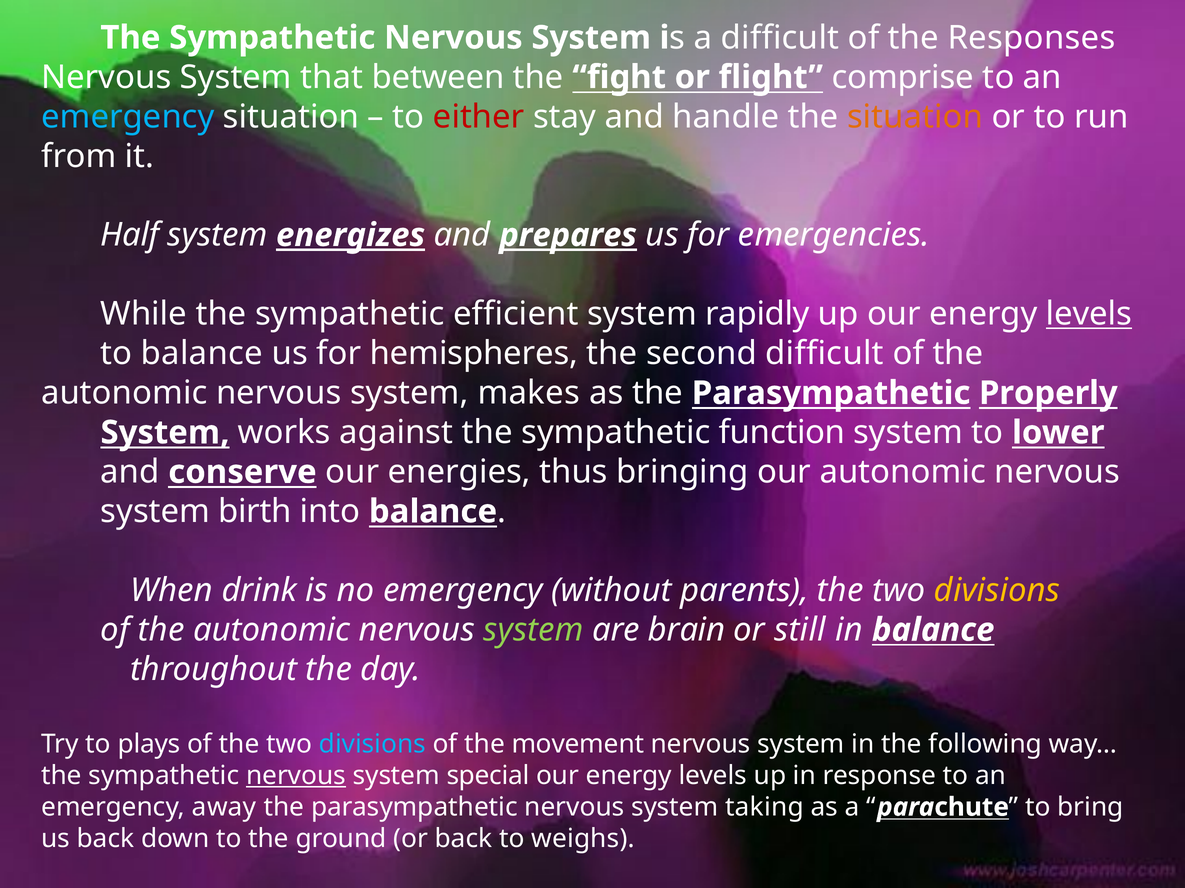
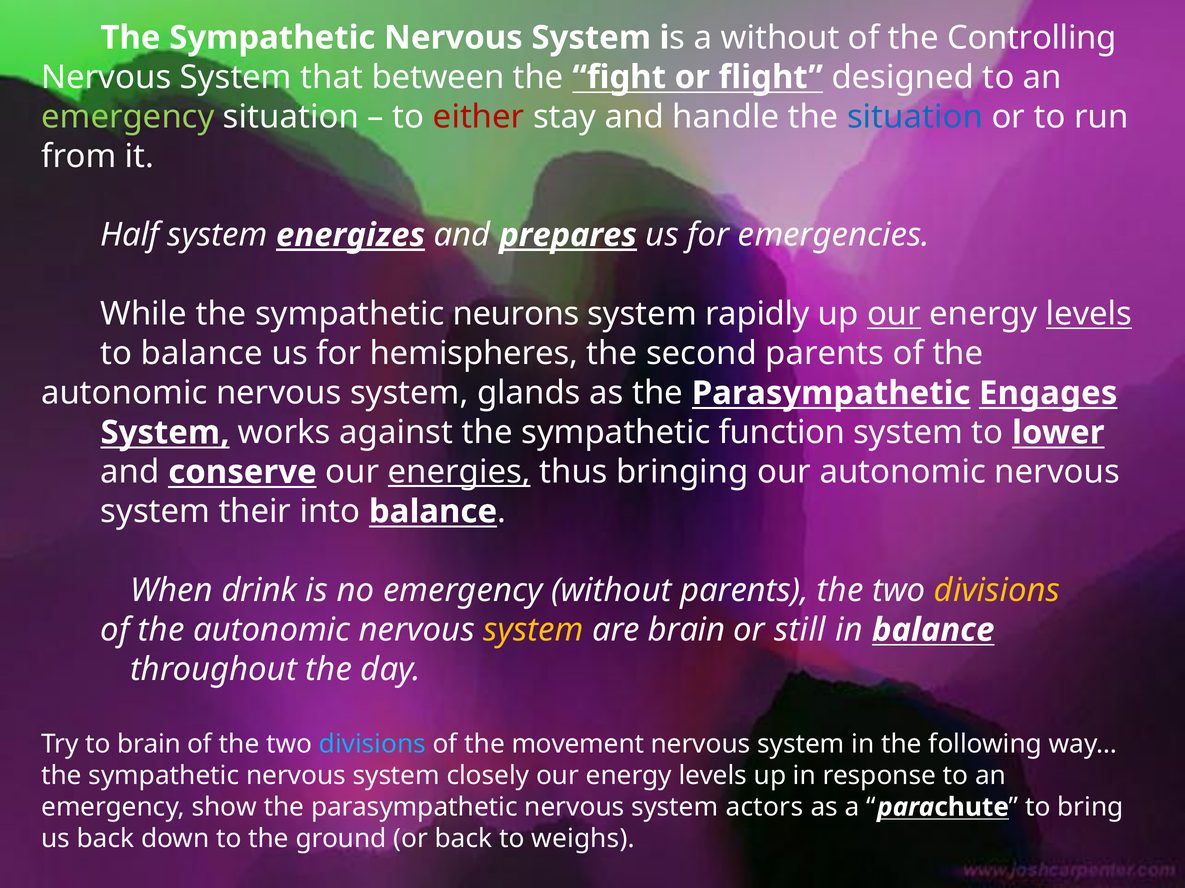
a difficult: difficult -> without
Responses: Responses -> Controlling
comprise: comprise -> designed
emergency at (128, 117) colour: light blue -> light green
situation at (915, 117) colour: orange -> blue
efficient: efficient -> neurons
our at (894, 314) underline: none -> present
second difficult: difficult -> parents
makes: makes -> glands
Properly: Properly -> Engages
energies underline: none -> present
birth: birth -> their
system at (533, 630) colour: light green -> yellow
to plays: plays -> brain
nervous at (296, 776) underline: present -> none
special: special -> closely
away: away -> show
taking: taking -> actors
